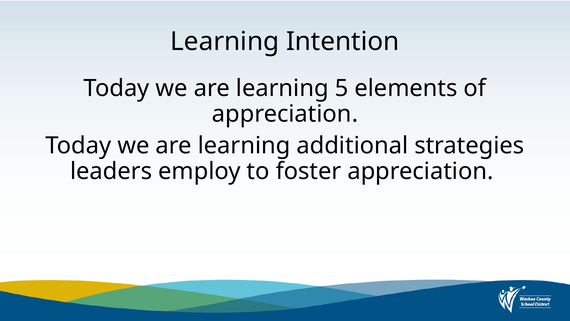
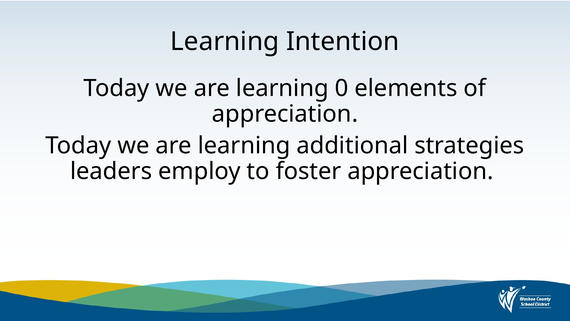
5: 5 -> 0
